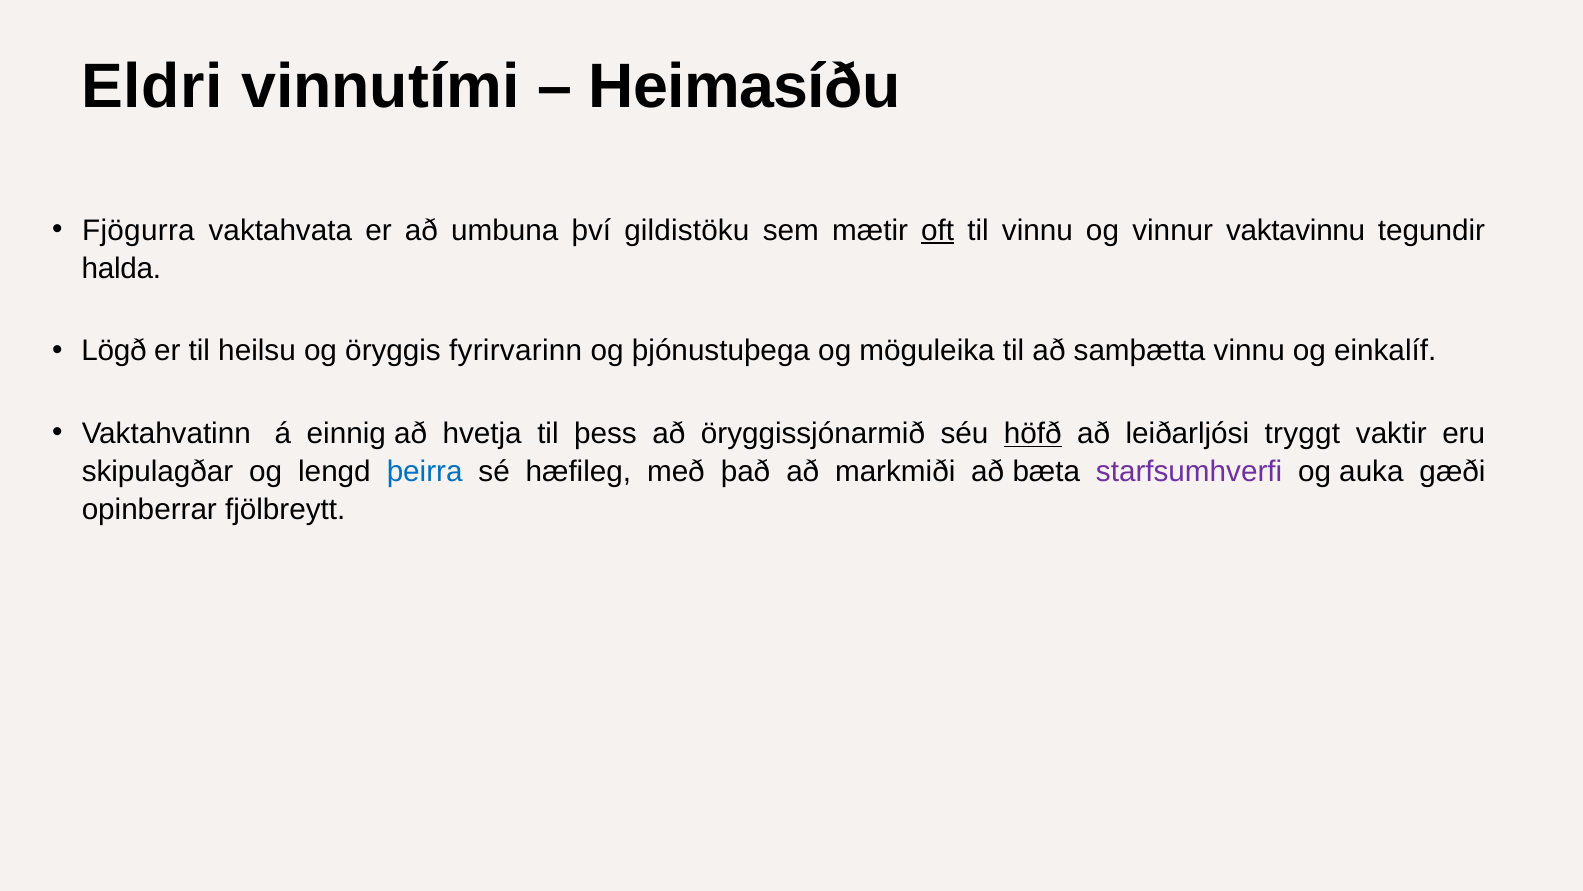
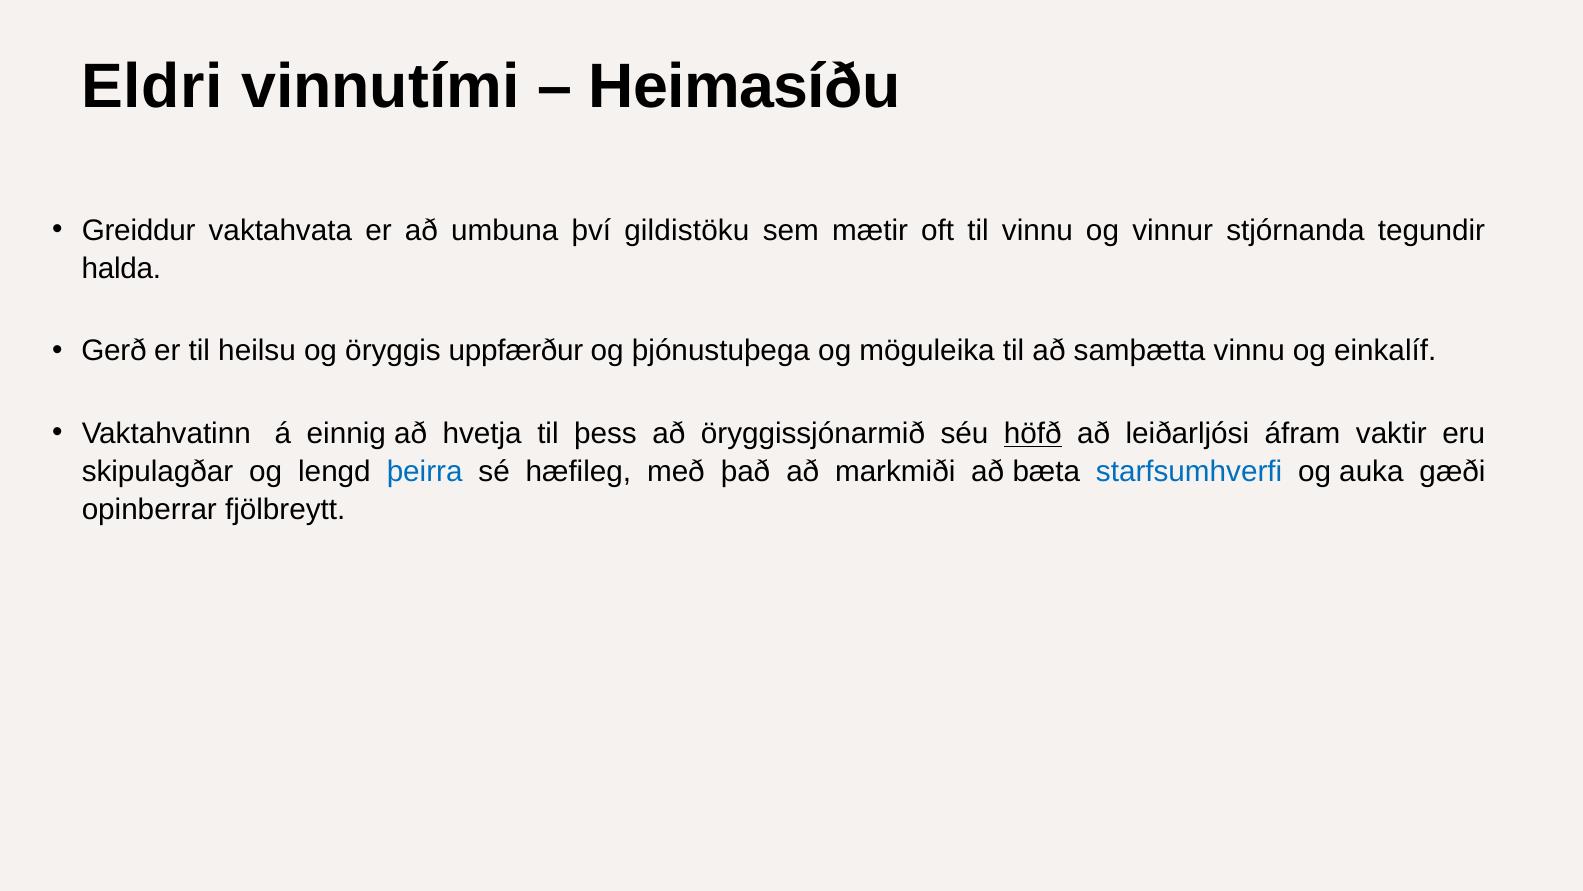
Fjögurra: Fjögurra -> Greiddur
oft underline: present -> none
vaktavinnu: vaktavinnu -> stjórnanda
Lögð: Lögð -> Gerð
fyrirvarinn: fyrirvarinn -> uppfærður
tryggt: tryggt -> áfram
starfsumhverfi colour: purple -> blue
